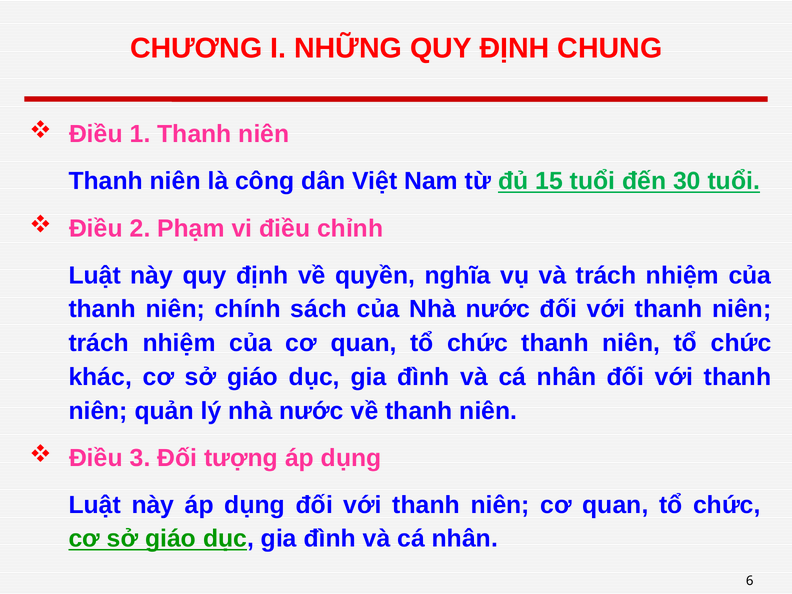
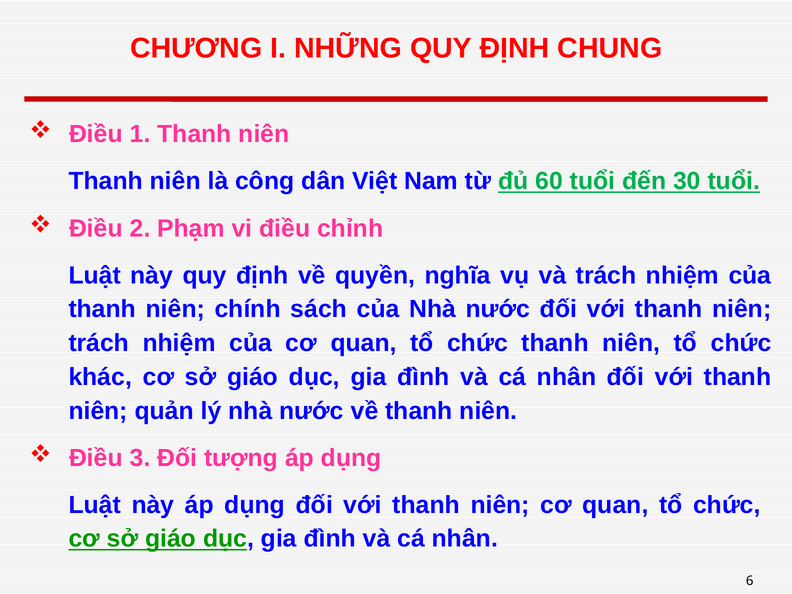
15: 15 -> 60
